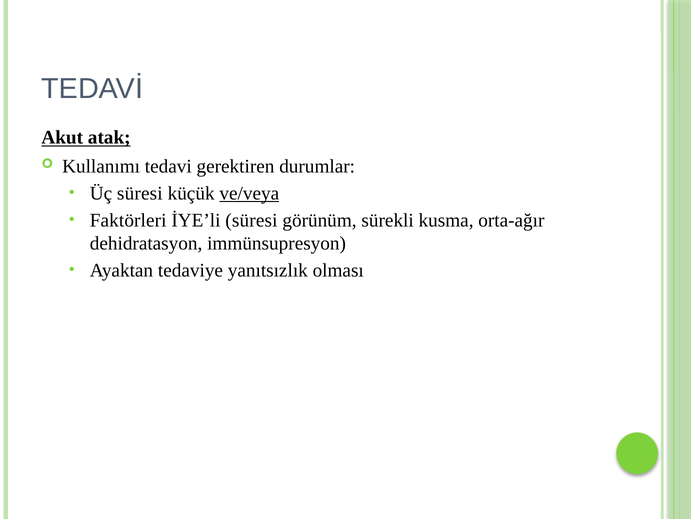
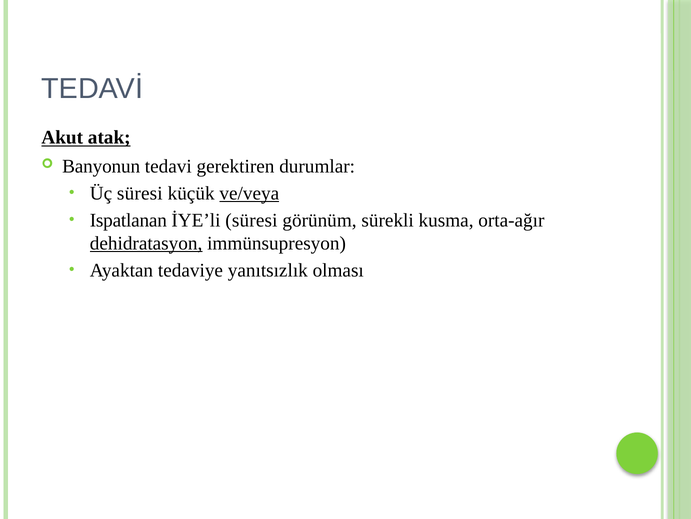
Kullanımı: Kullanımı -> Banyonun
Faktörleri: Faktörleri -> Ispatlanan
dehidratasyon underline: none -> present
